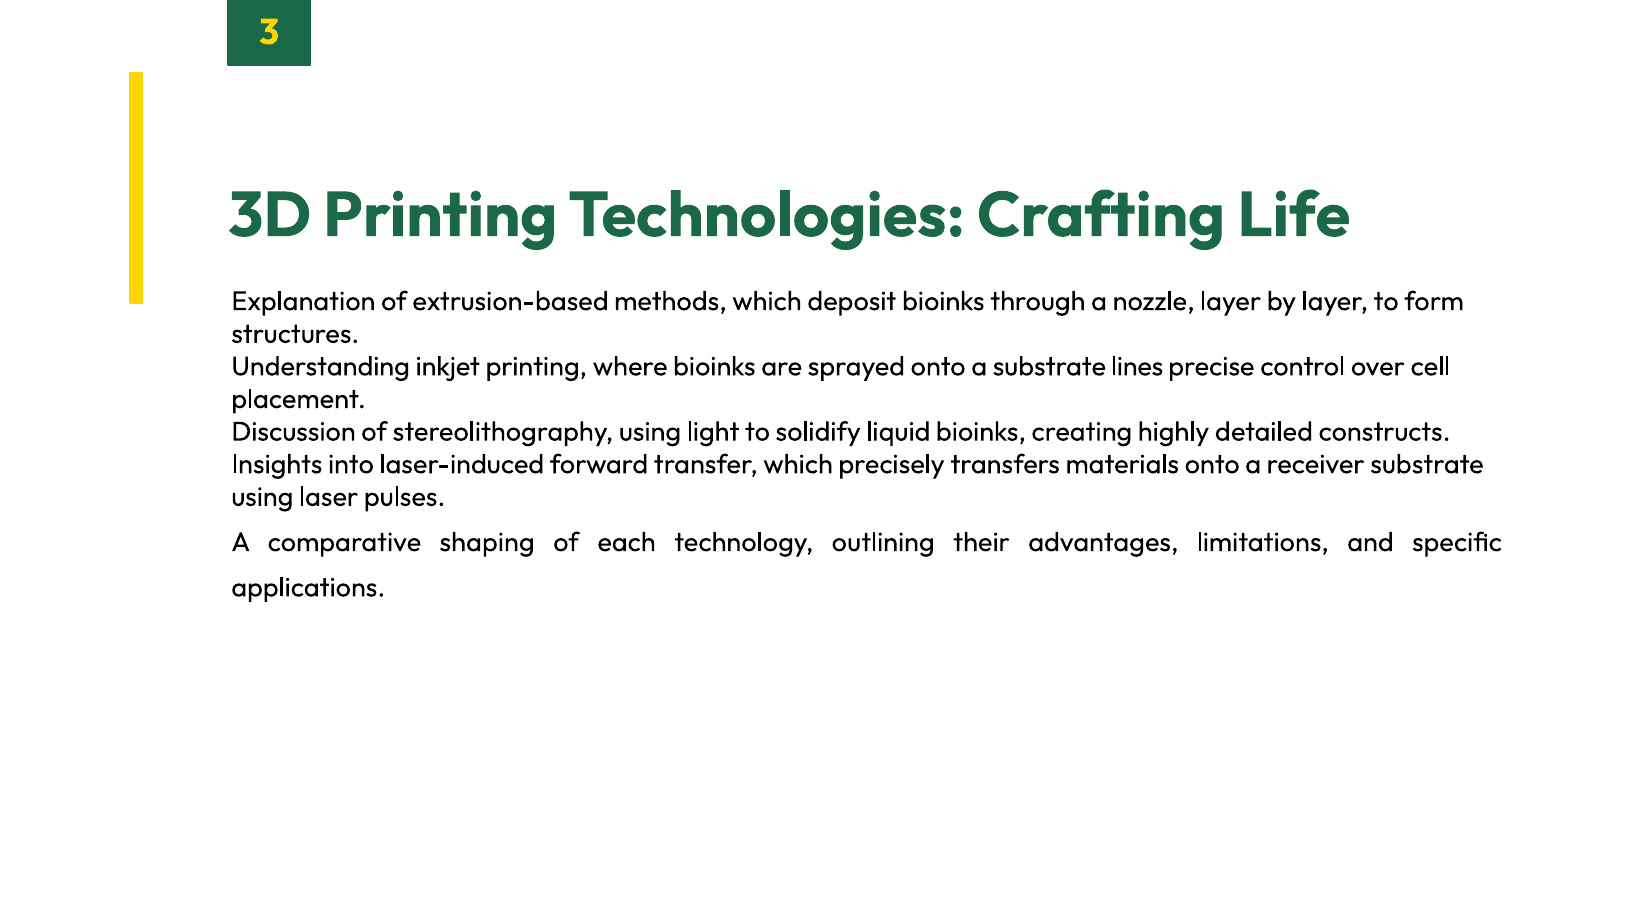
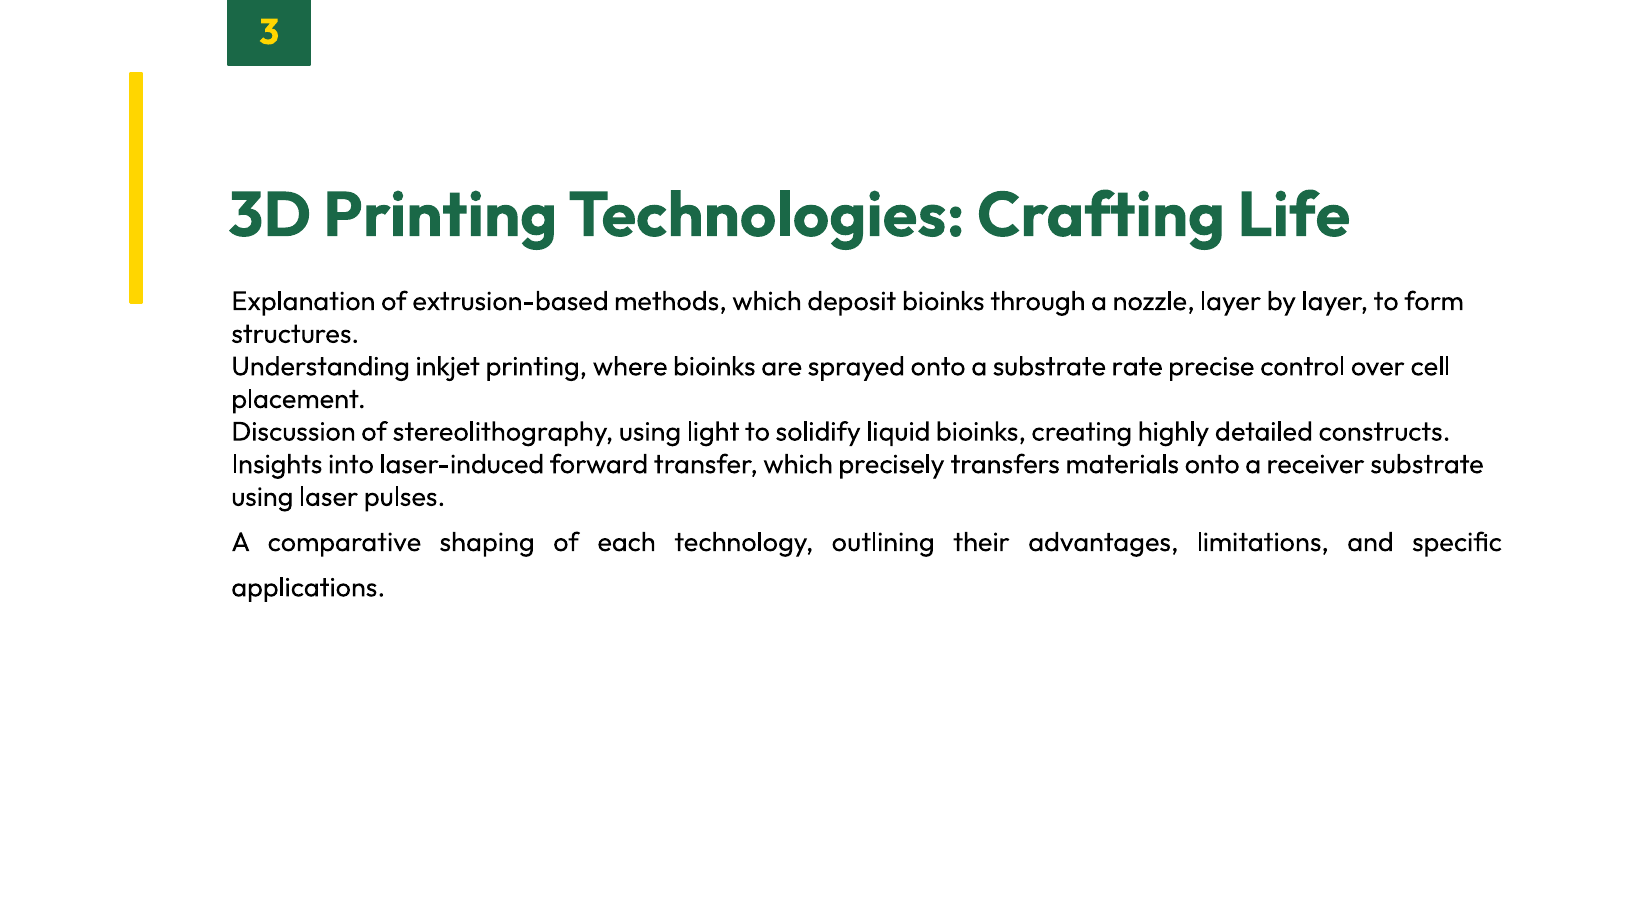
lines: lines -> rate
